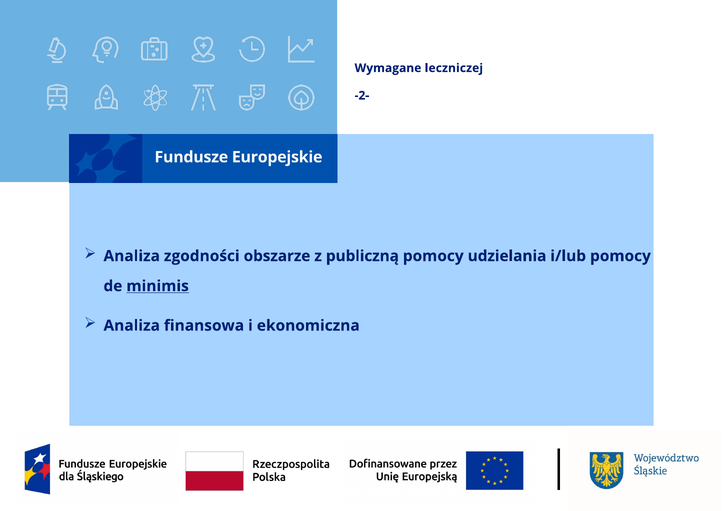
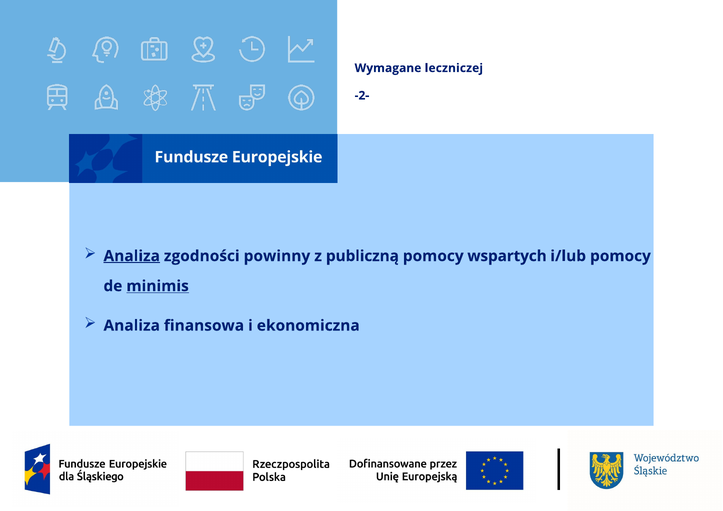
Analiza at (132, 256) underline: none -> present
obszarze: obszarze -> powinny
udzielania: udzielania -> wspartych
